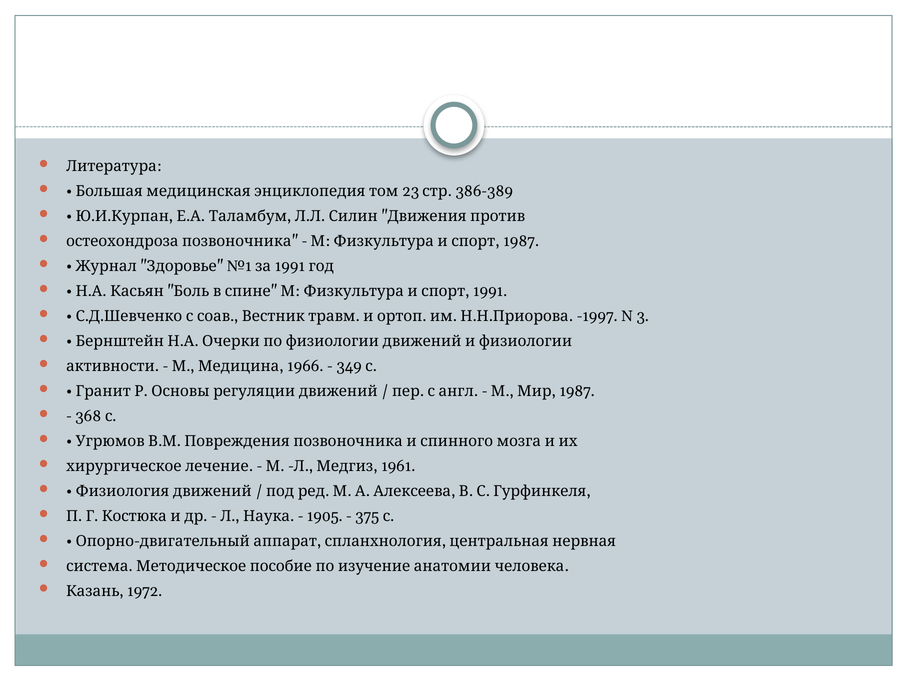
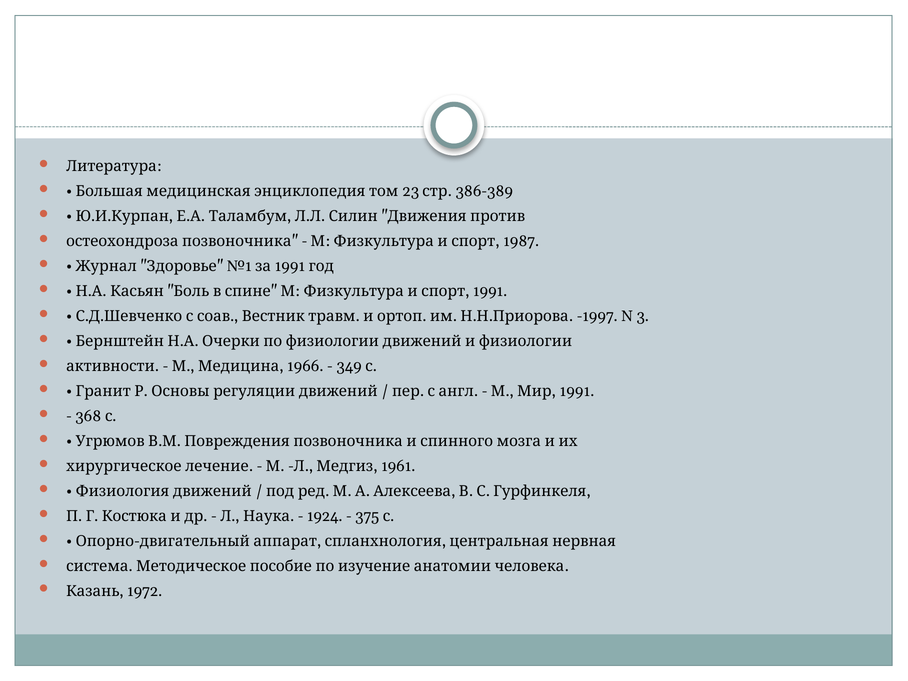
1987 at (577, 391): 1987 -> 1991
1905: 1905 -> 1924
